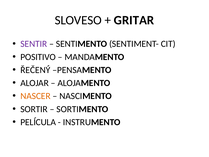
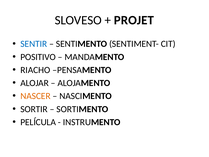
GRITAR: GRITAR -> PROJET
SENTIR colour: purple -> blue
ŘEČENÝ: ŘEČENÝ -> RIACHO
